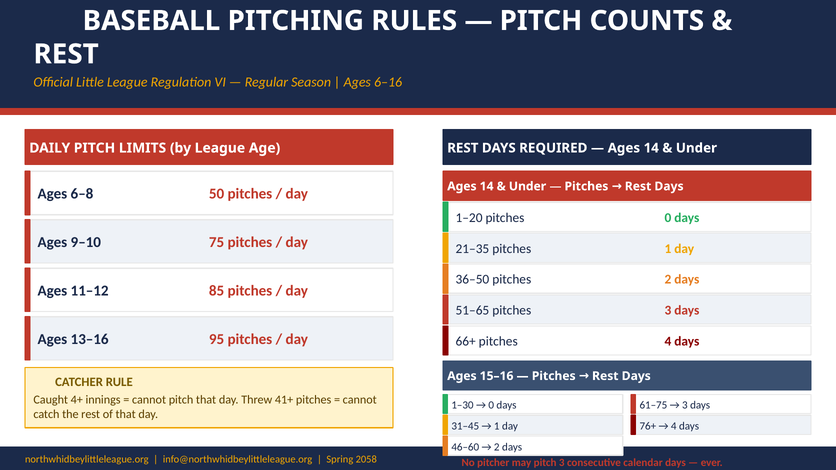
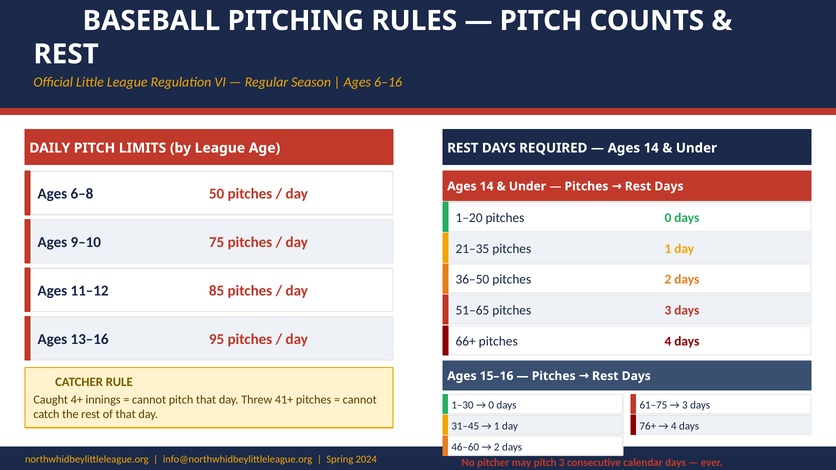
2058: 2058 -> 2024
